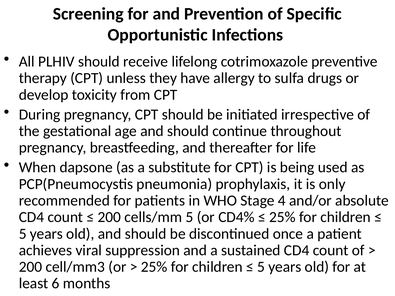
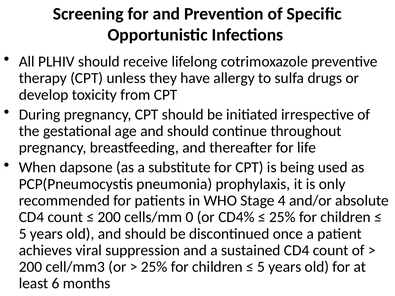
cells/mm 5: 5 -> 0
